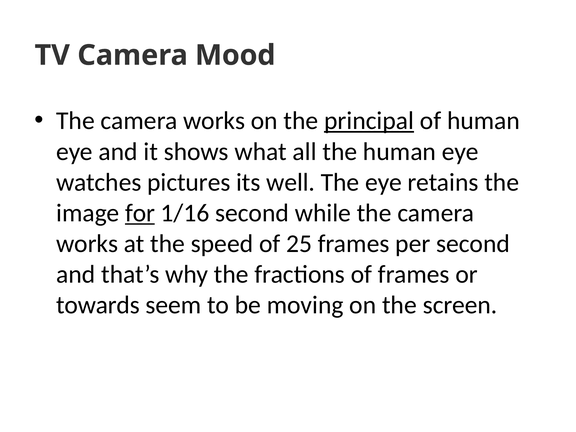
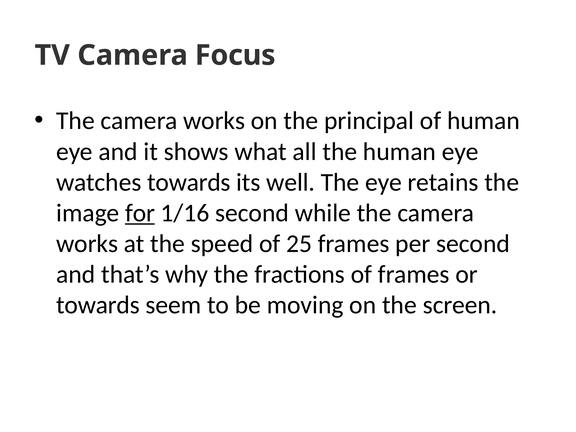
Mood: Mood -> Focus
principal underline: present -> none
watches pictures: pictures -> towards
